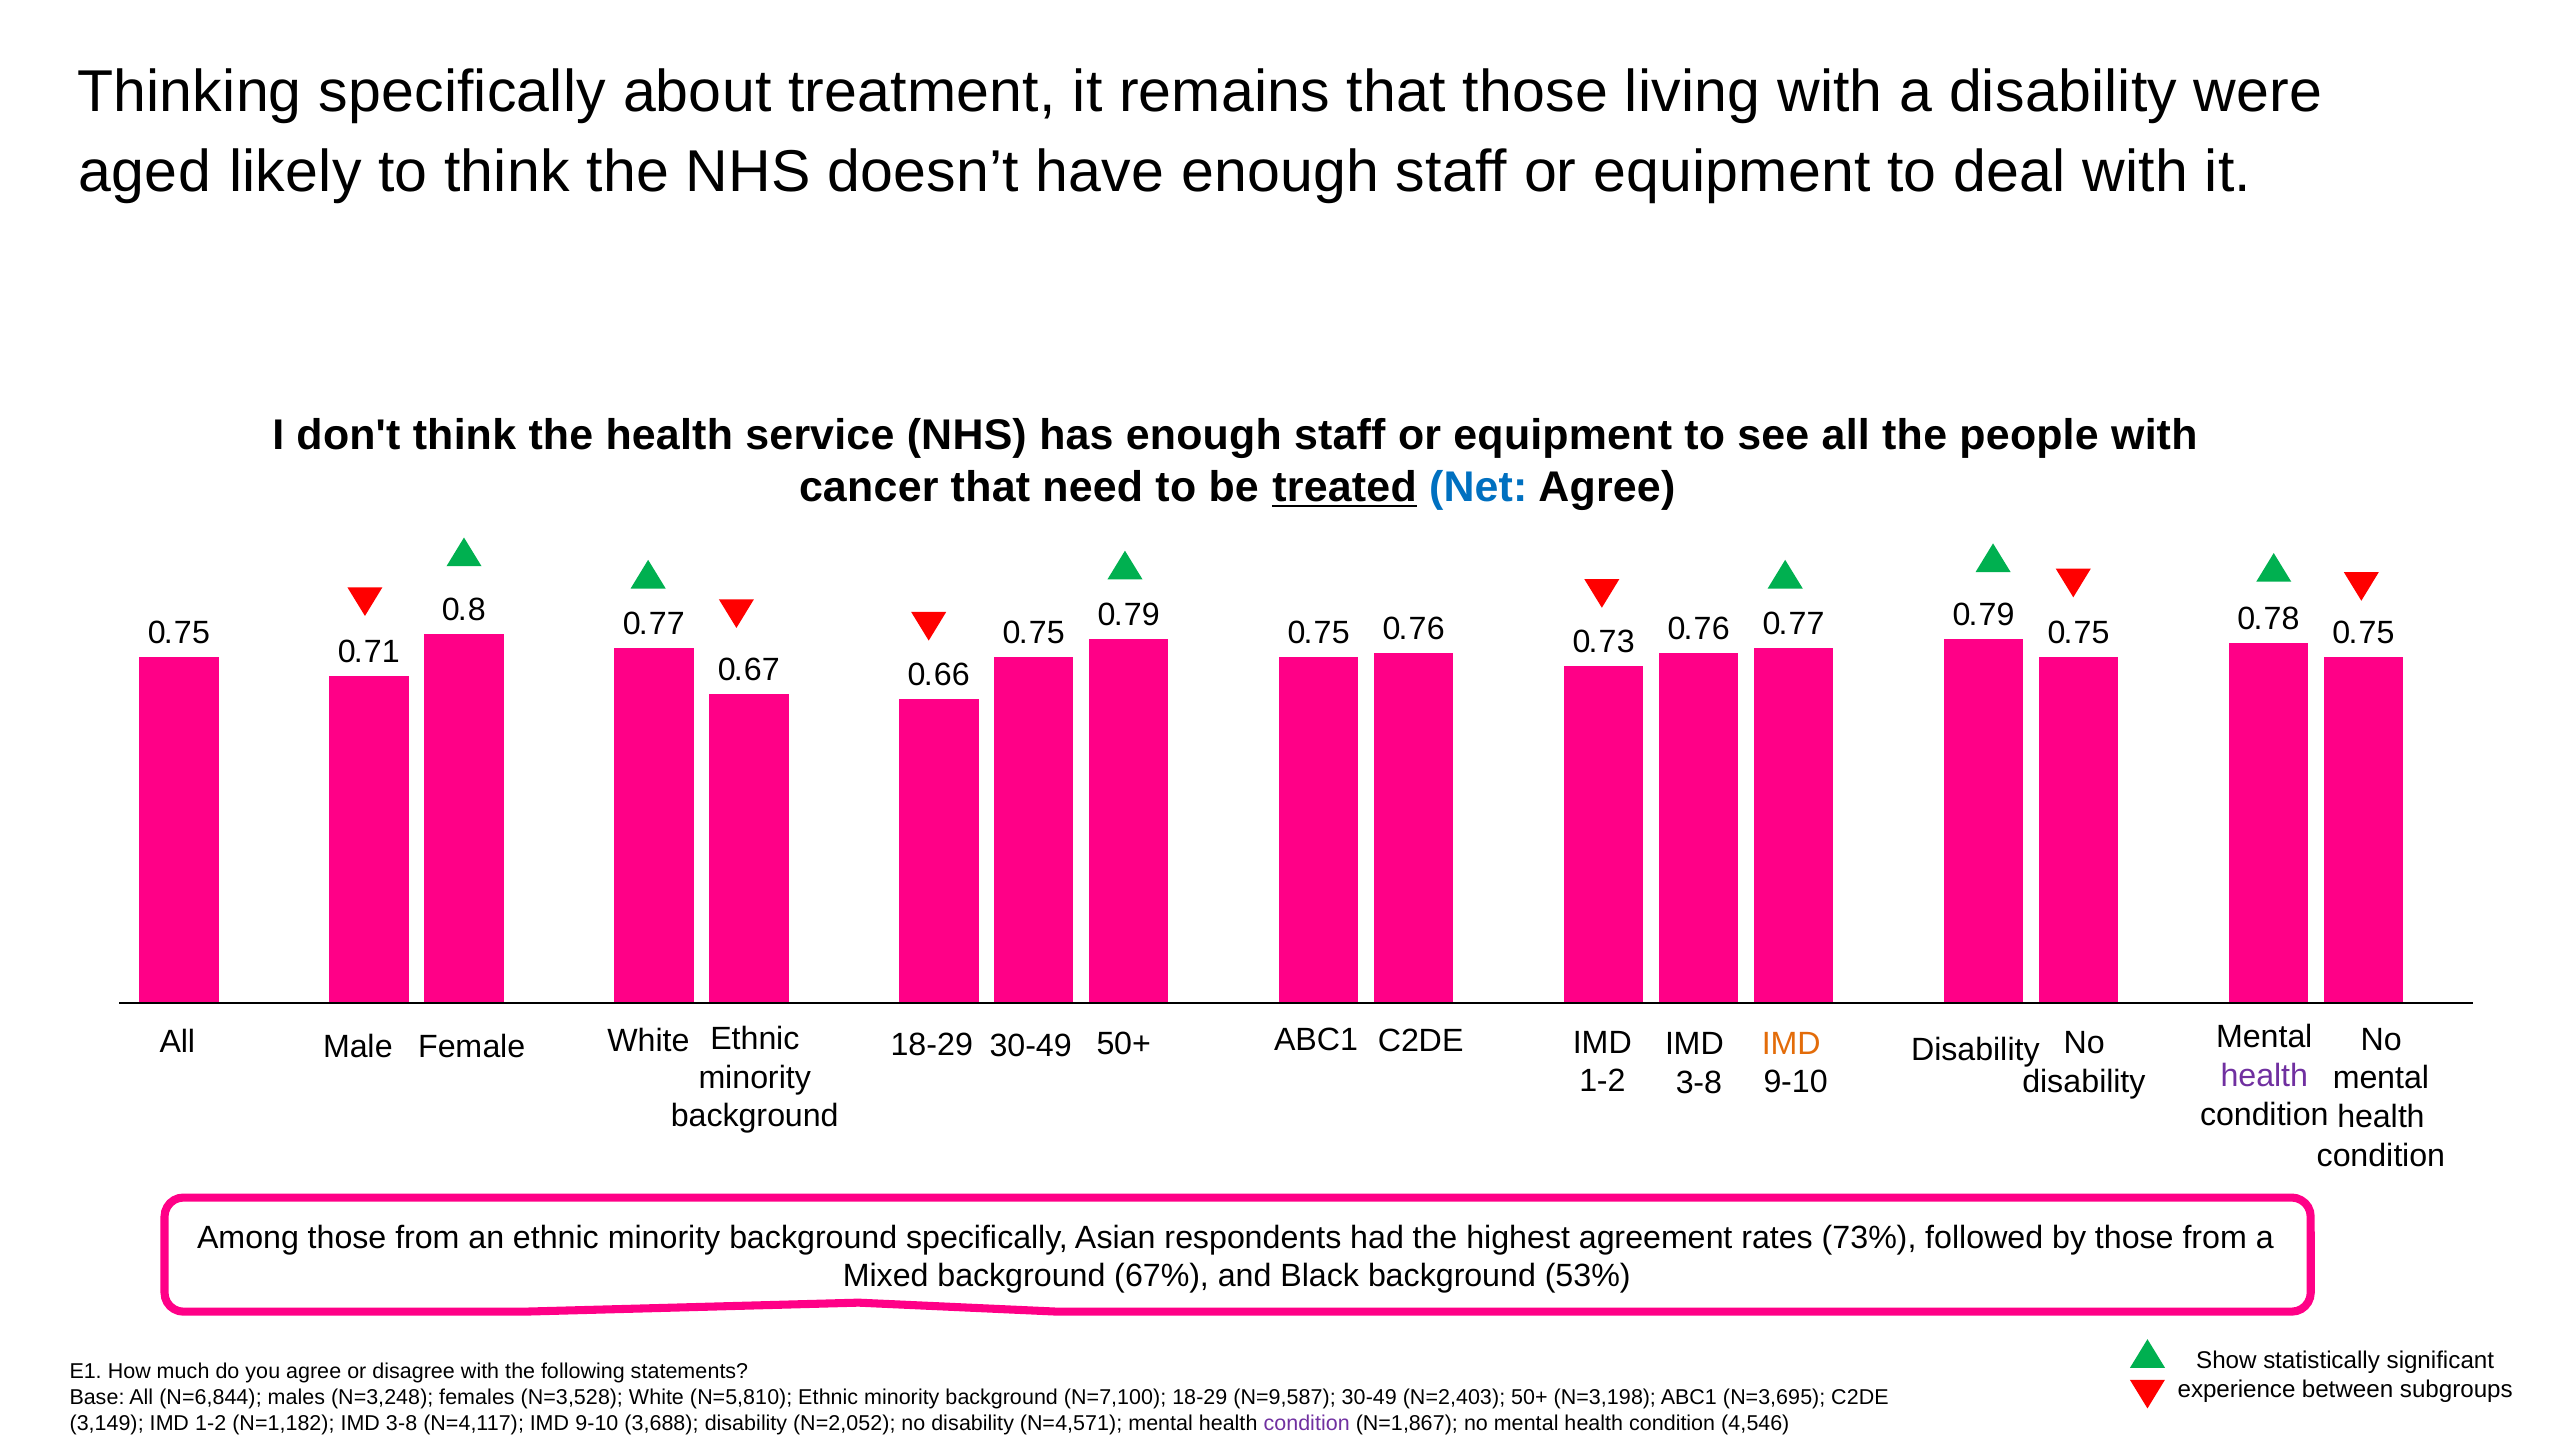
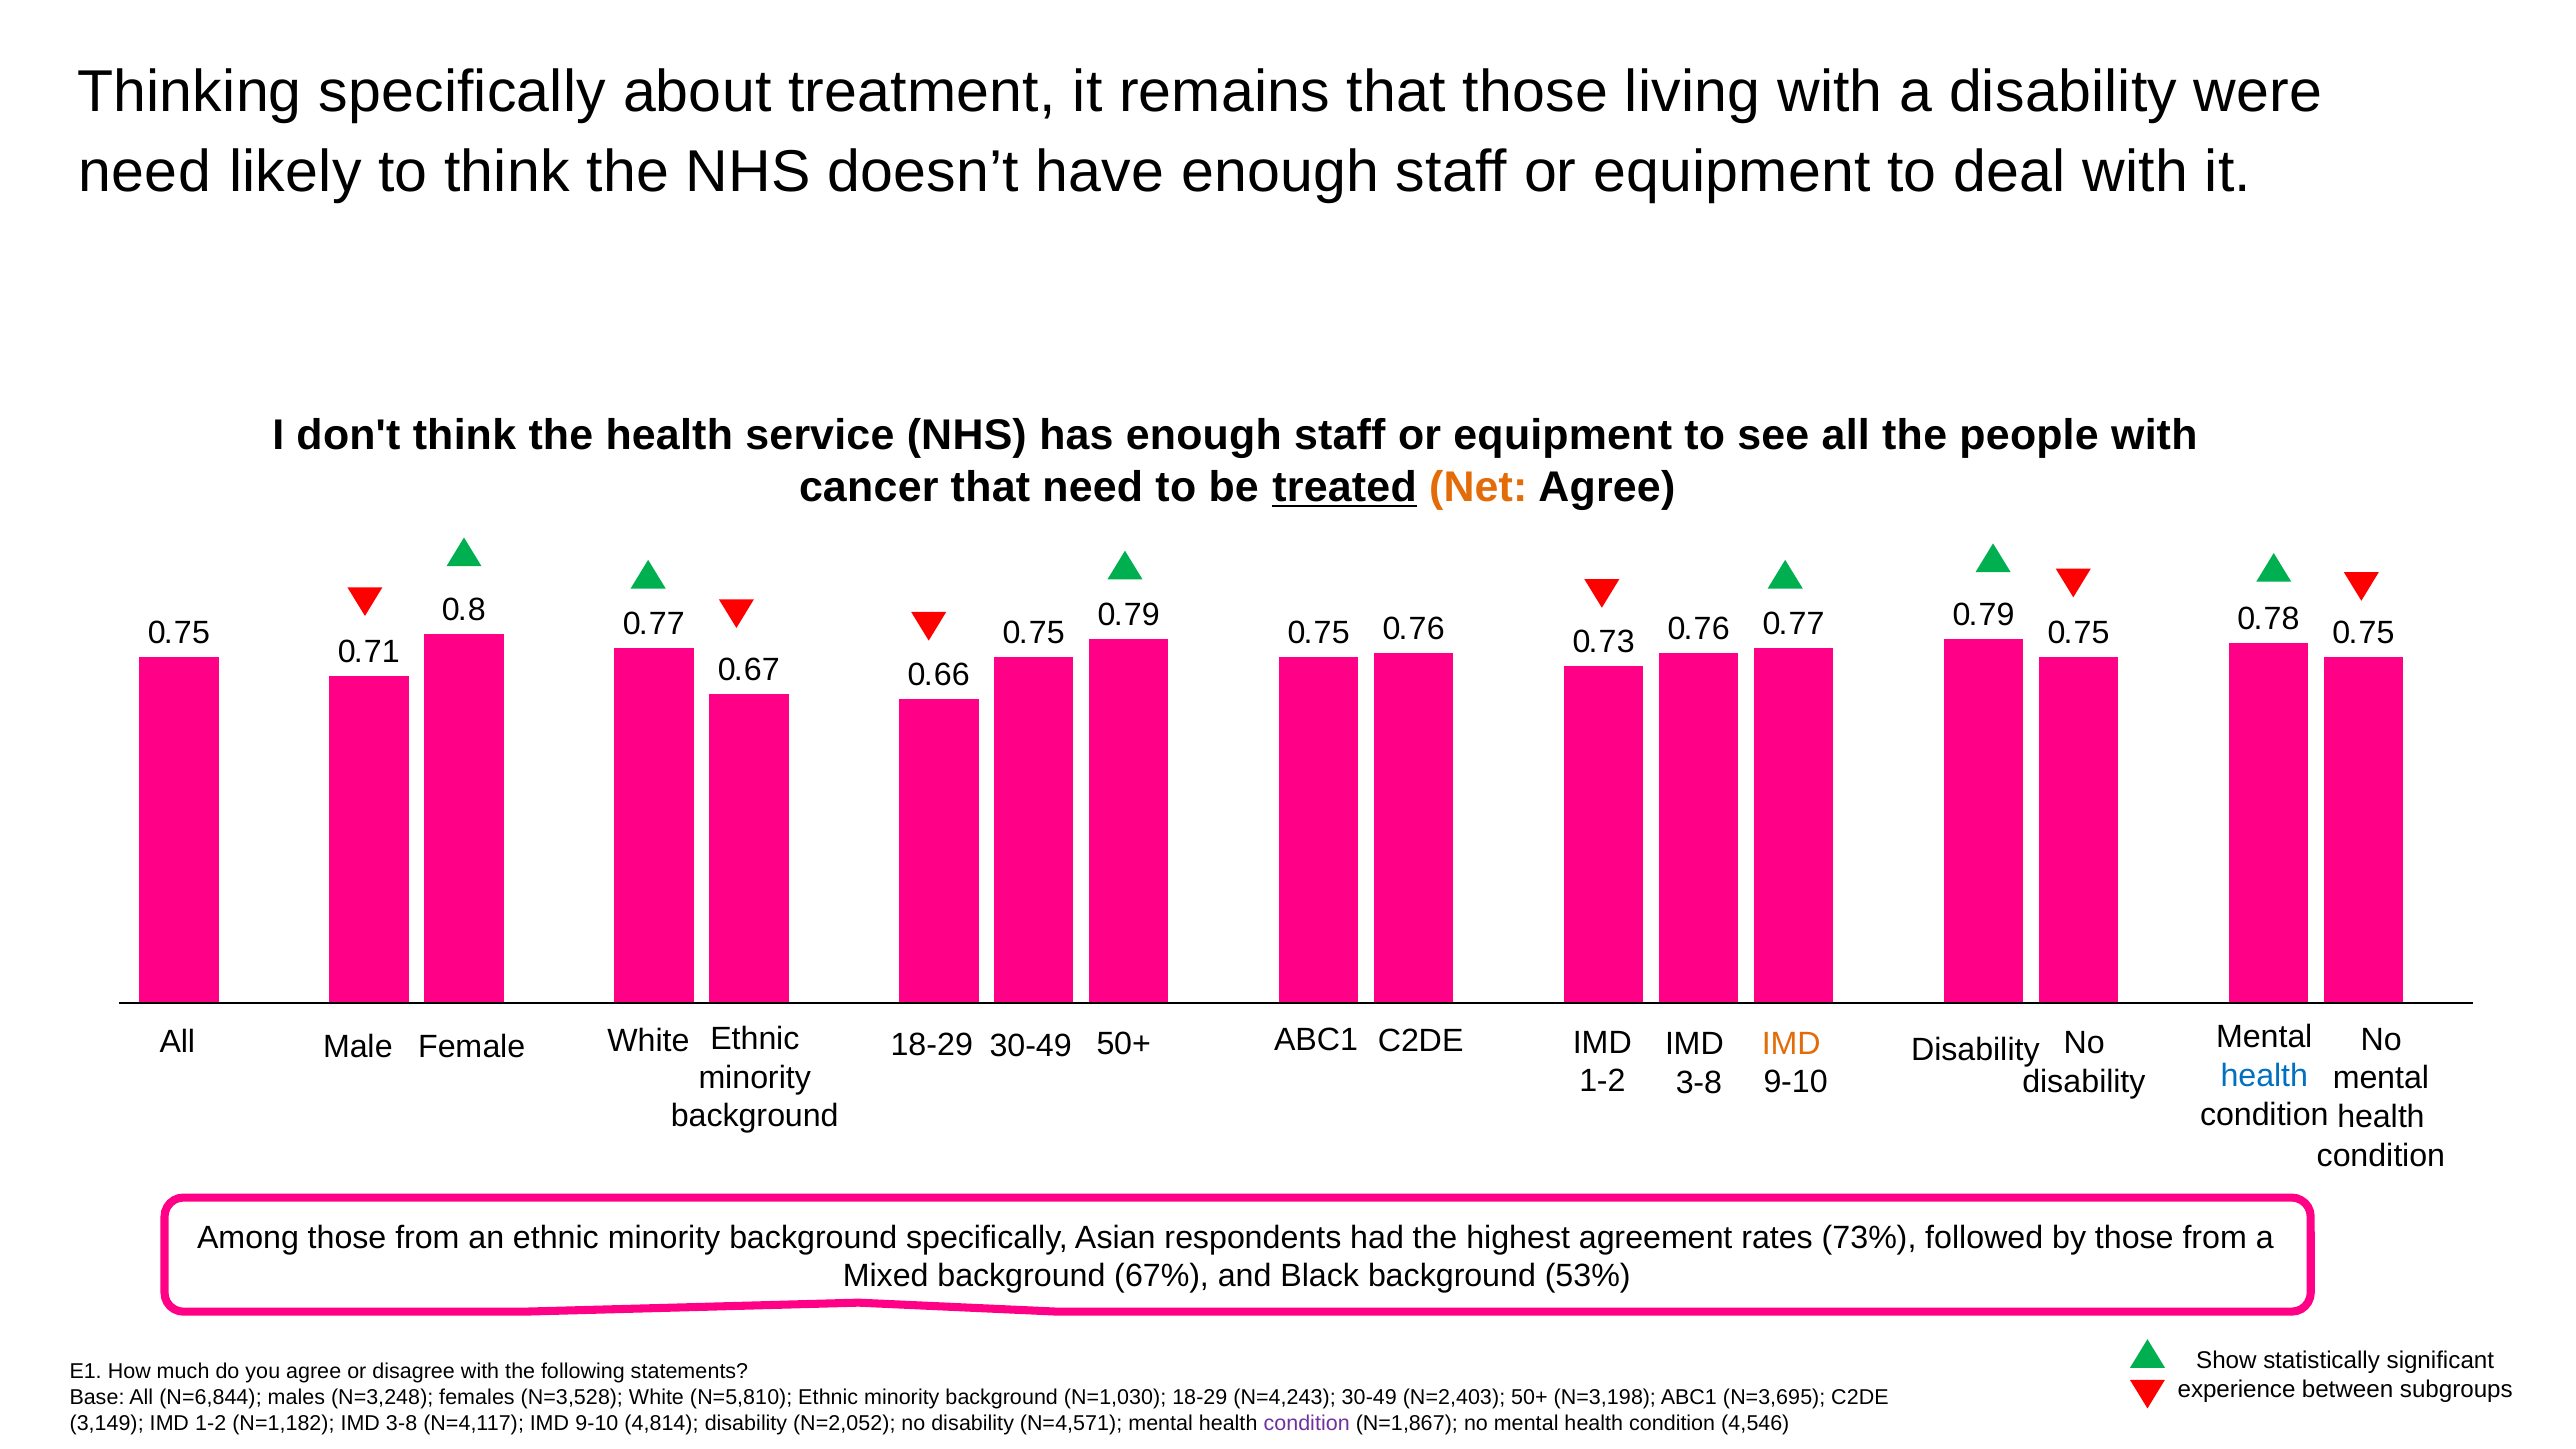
aged at (145, 172): aged -> need
Net colour: blue -> orange
health at (2264, 1076) colour: purple -> blue
N=7,100: N=7,100 -> N=1,030
N=9,587: N=9,587 -> N=4,243
3,688: 3,688 -> 4,814
